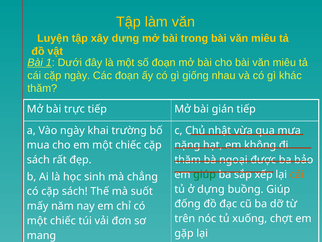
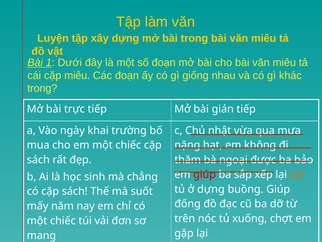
cặp ngày: ngày -> miêu
thăm at (42, 88): thăm -> trong
giúp at (205, 174) colour: green -> red
